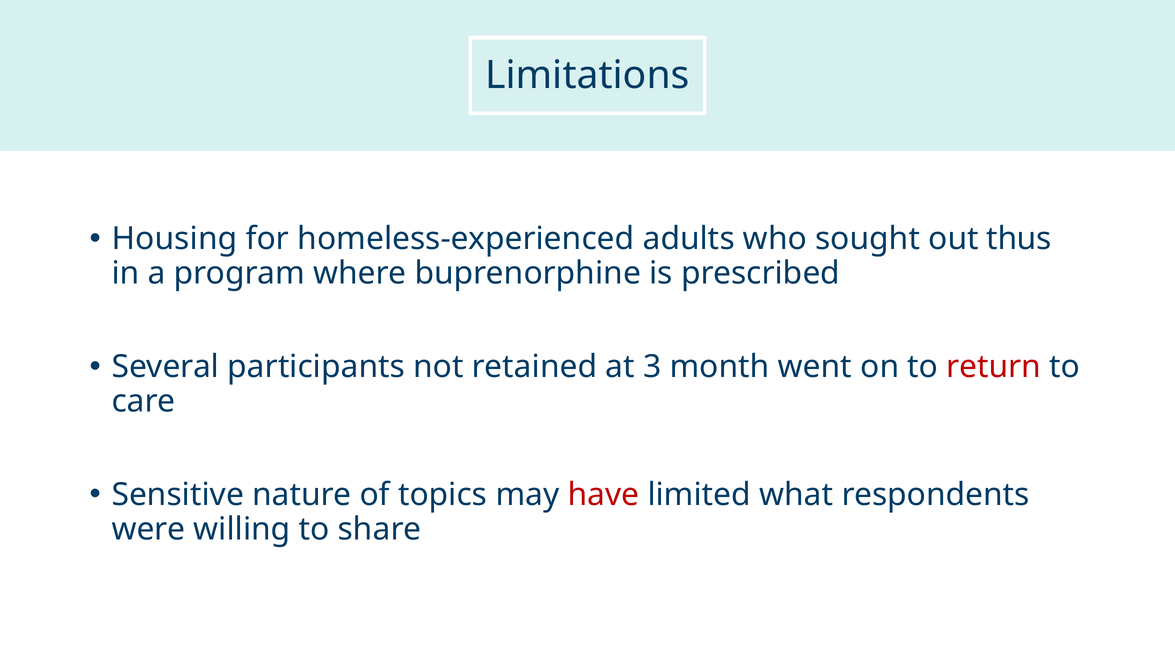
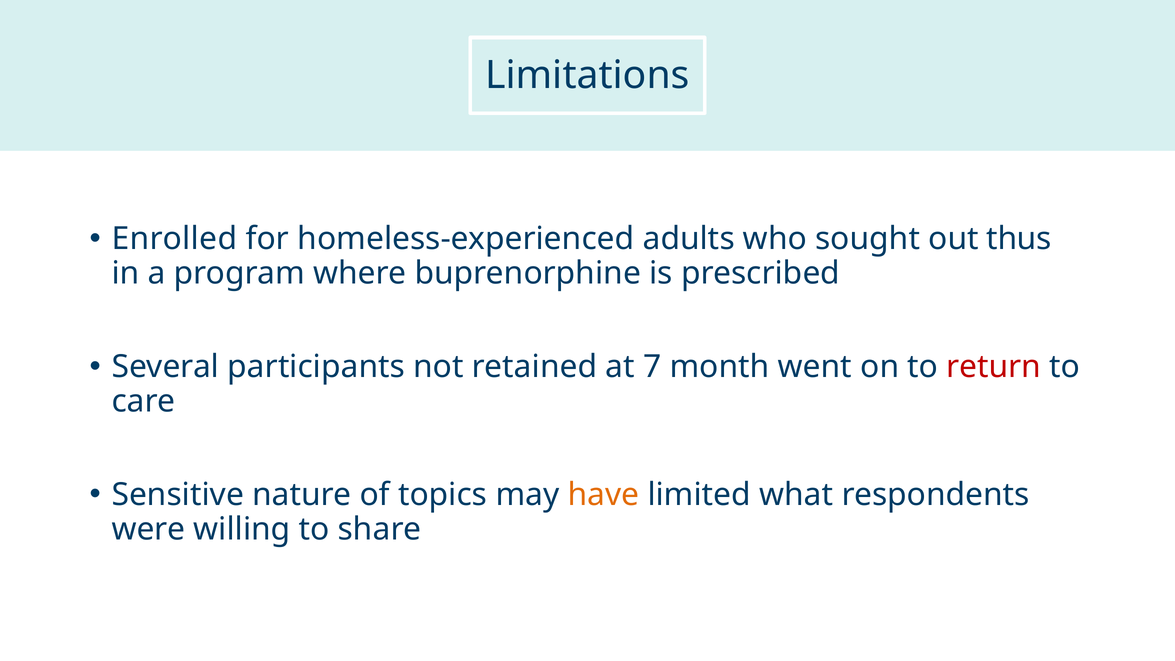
Housing: Housing -> Enrolled
3: 3 -> 7
have colour: red -> orange
